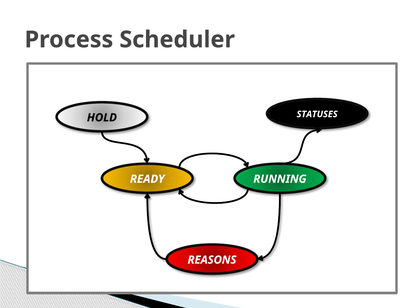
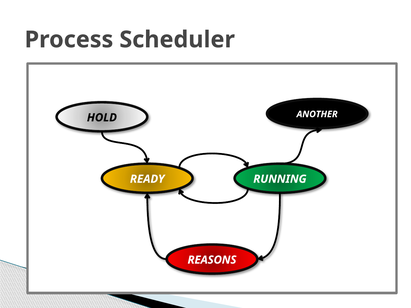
STATUSES: STATUSES -> ANOTHER
